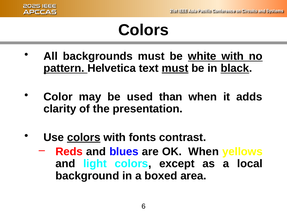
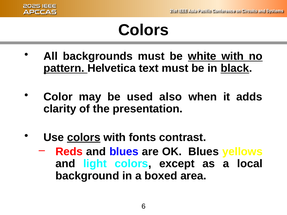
must at (175, 68) underline: present -> none
than: than -> also
OK When: When -> Blues
